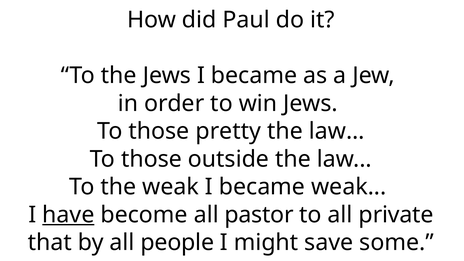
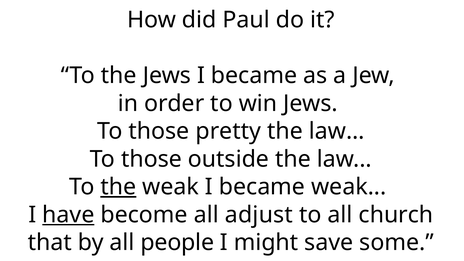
the at (118, 187) underline: none -> present
pastor: pastor -> adjust
private: private -> church
